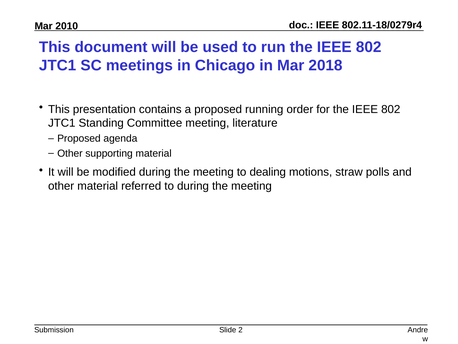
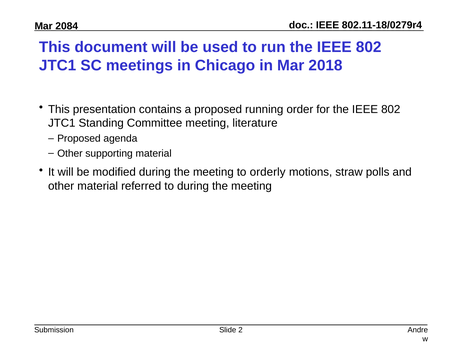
2010: 2010 -> 2084
dealing: dealing -> orderly
